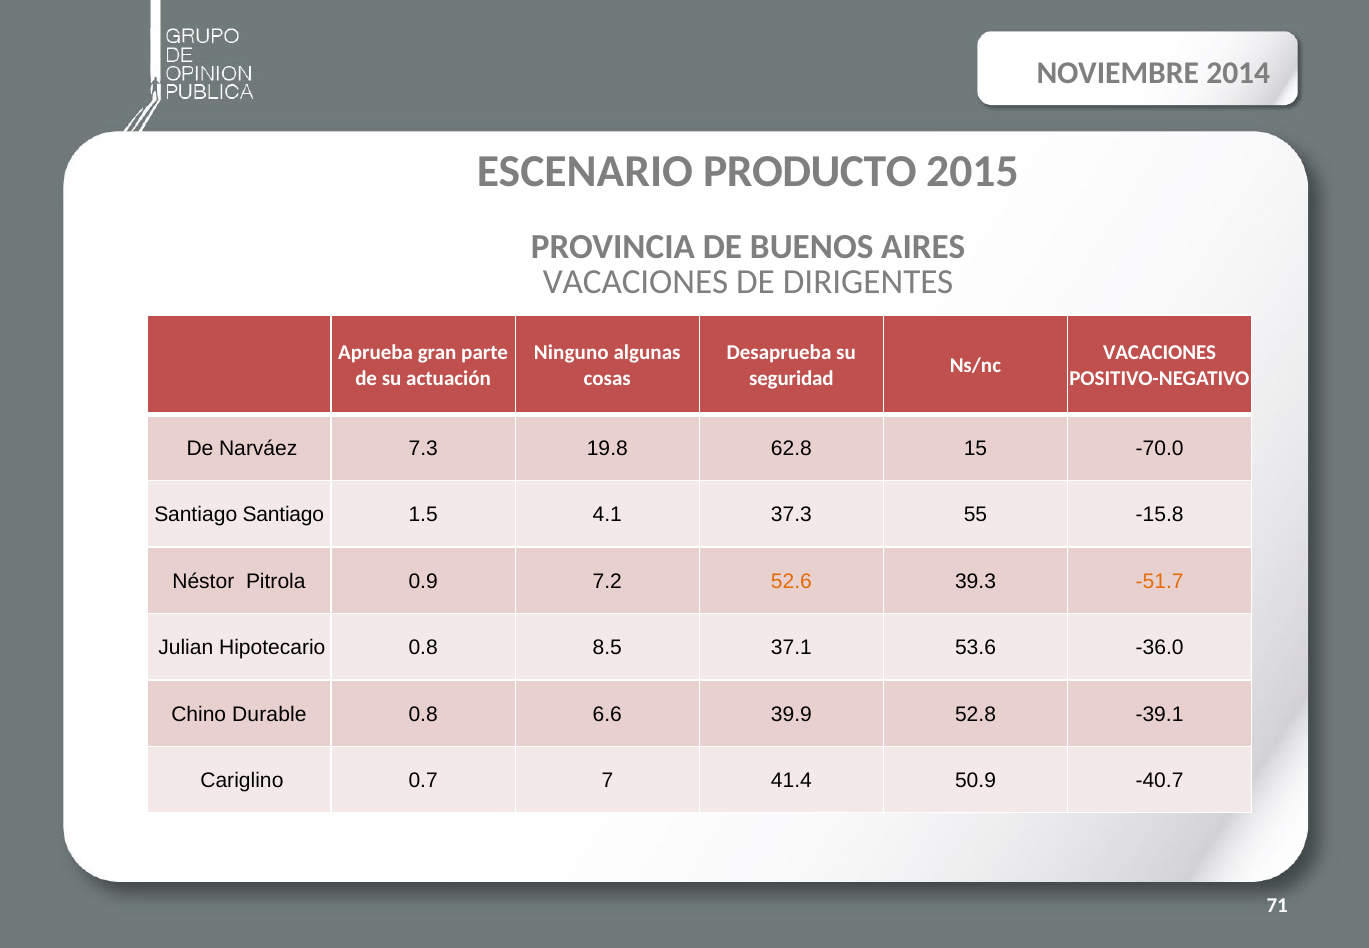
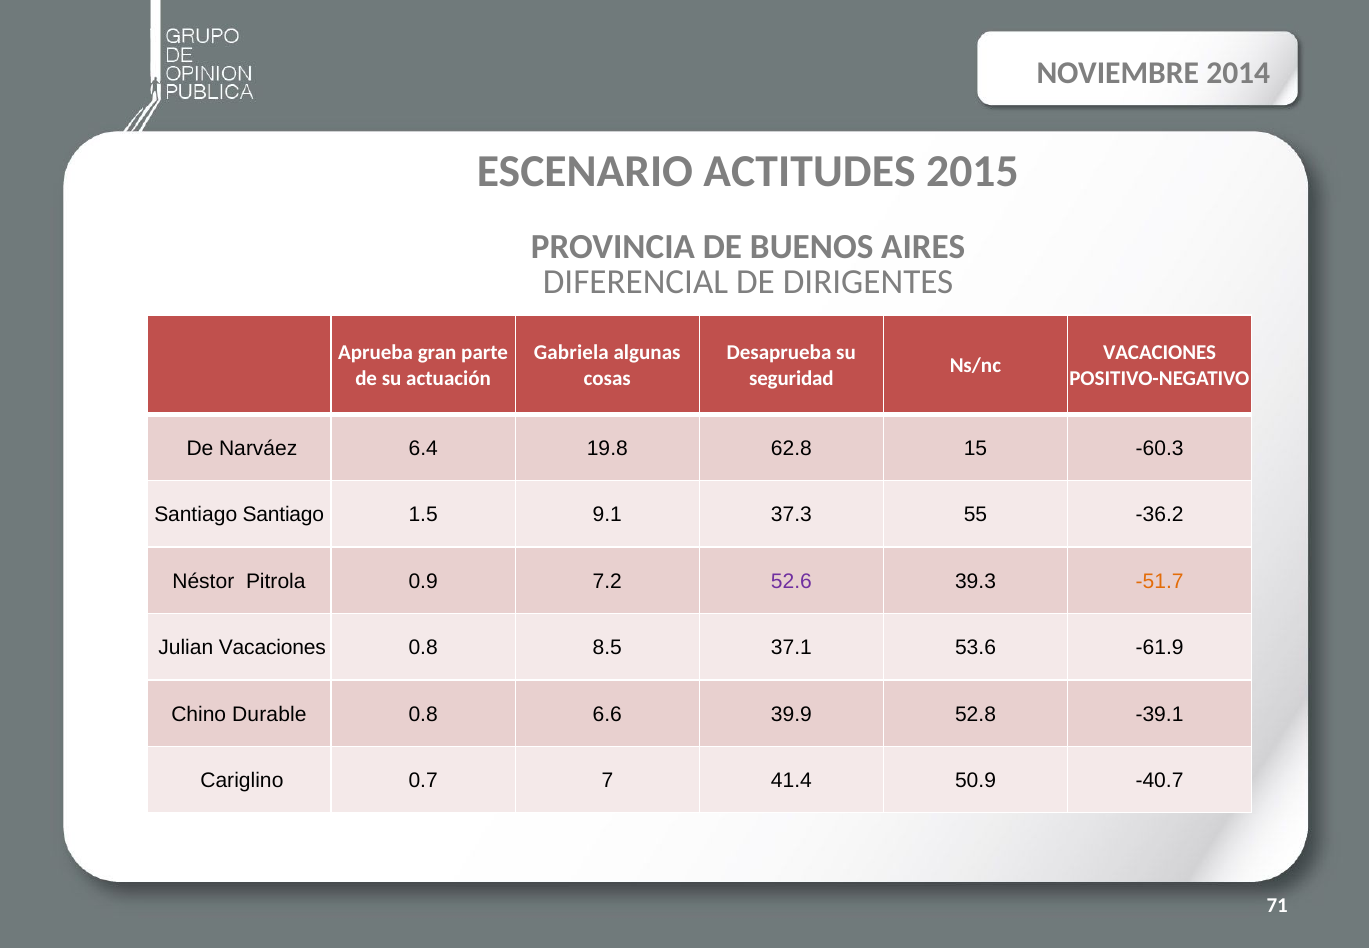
PRODUCTO: PRODUCTO -> ACTITUDES
VACACIONES at (636, 282): VACACIONES -> DIFERENCIAL
Ninguno: Ninguno -> Gabriela
7.3: 7.3 -> 6.4
-70.0: -70.0 -> -60.3
4.1: 4.1 -> 9.1
-15.8: -15.8 -> -36.2
52.6 colour: orange -> purple
Julian Hipotecario: Hipotecario -> Vacaciones
-36.0: -36.0 -> -61.9
